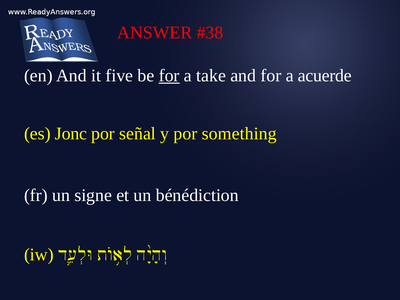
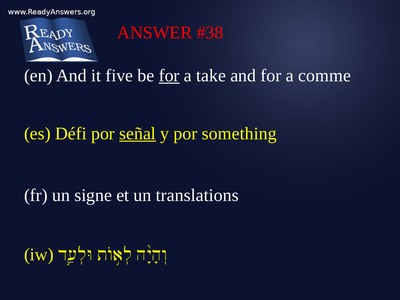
acuerde: acuerde -> comme
Jonc: Jonc -> Défi
señal underline: none -> present
bénédiction: bénédiction -> translations
